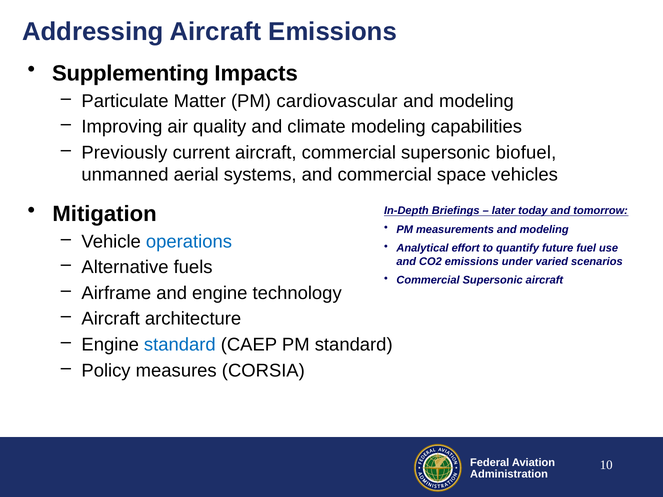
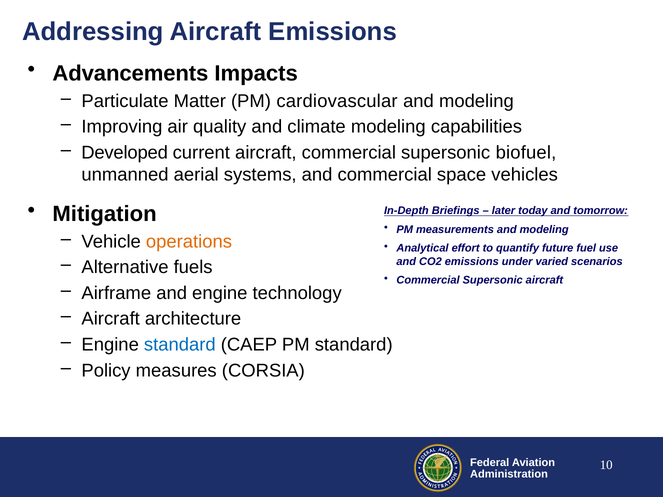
Supplementing: Supplementing -> Advancements
Previously: Previously -> Developed
operations colour: blue -> orange
